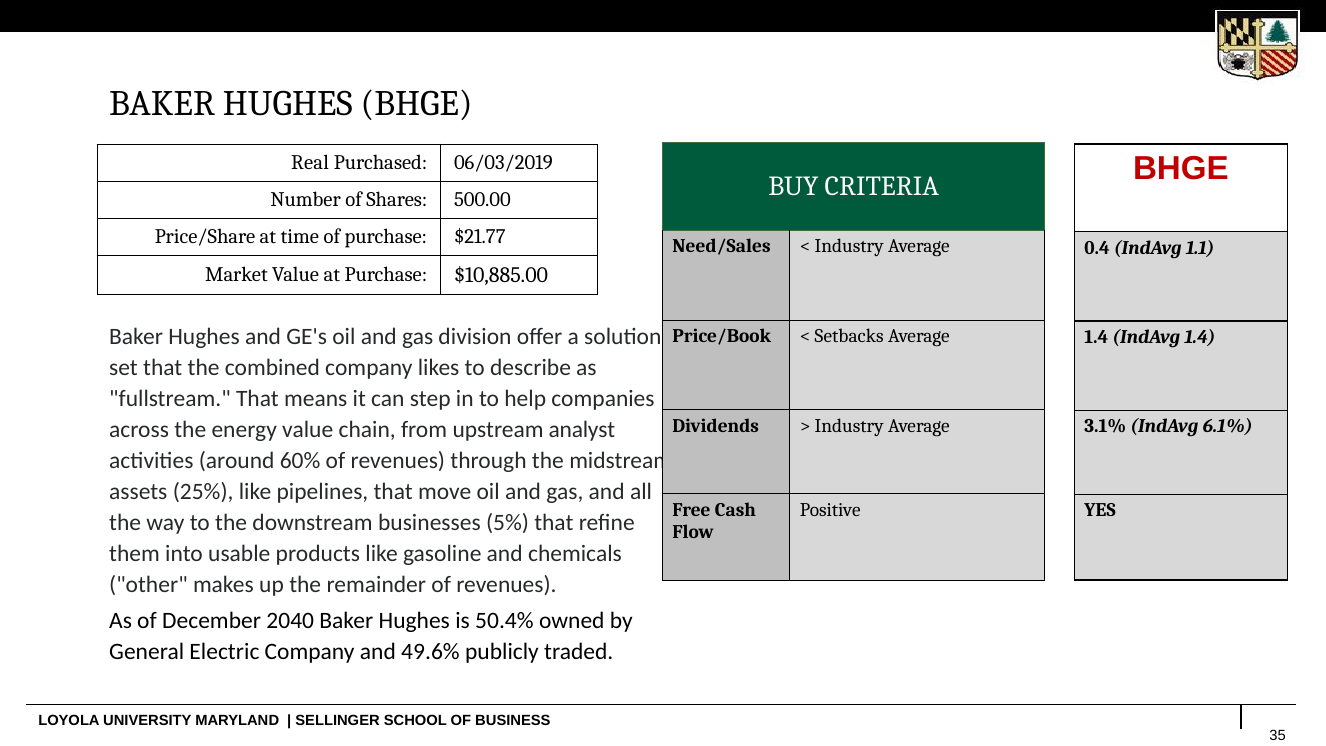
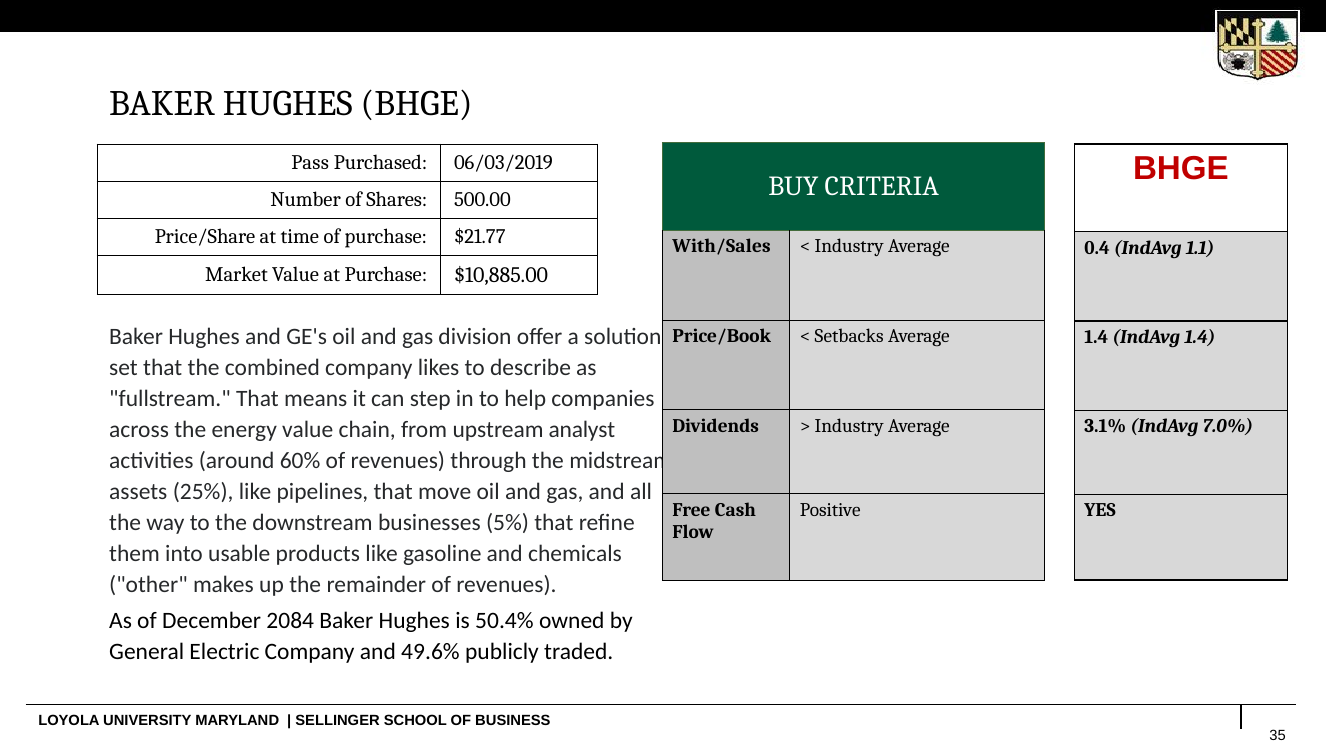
Real: Real -> Pass
Need/Sales: Need/Sales -> With/Sales
6.1%: 6.1% -> 7.0%
2040: 2040 -> 2084
